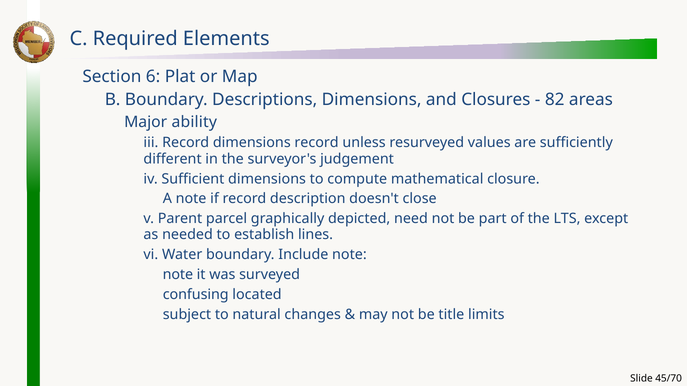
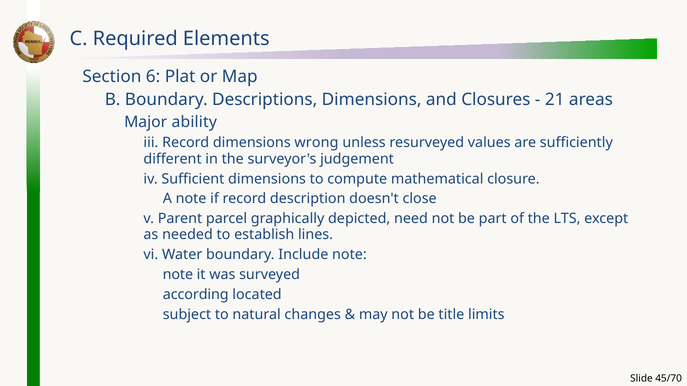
82: 82 -> 21
dimensions record: record -> wrong
confusing: confusing -> according
